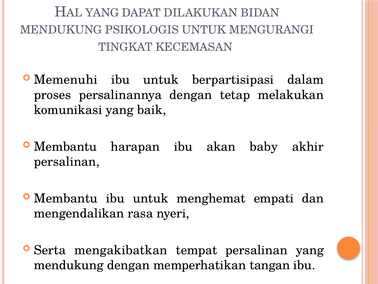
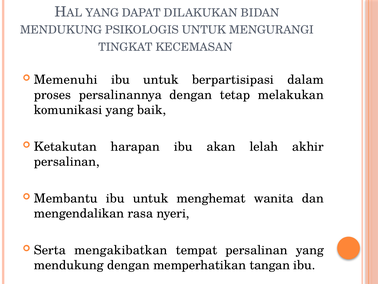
Membantu at (65, 146): Membantu -> Ketakutan
baby: baby -> lelah
empati: empati -> wanita
